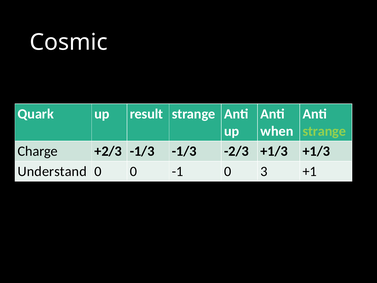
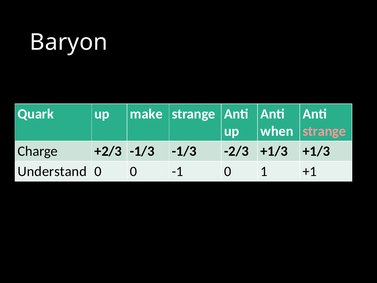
Cosmic: Cosmic -> Baryon
result: result -> make
strange at (324, 131) colour: light green -> pink
3: 3 -> 1
